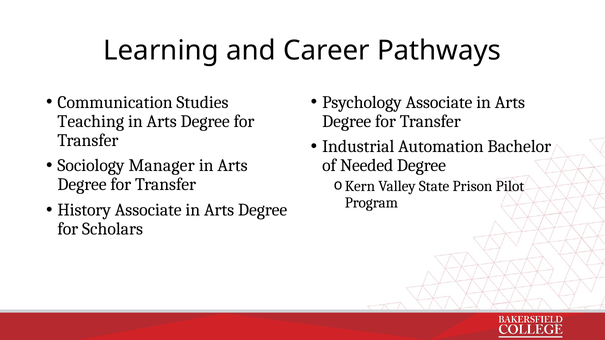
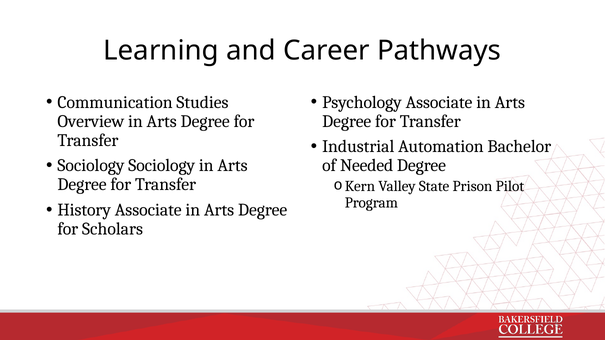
Teaching: Teaching -> Overview
Sociology Manager: Manager -> Sociology
